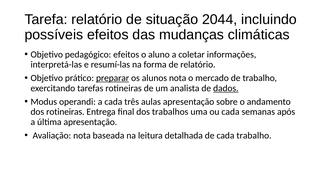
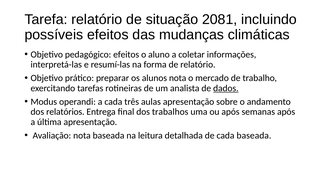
2044: 2044 -> 2081
preparar underline: present -> none
dos rotineiras: rotineiras -> relatórios
ou cada: cada -> após
cada trabalho: trabalho -> baseada
